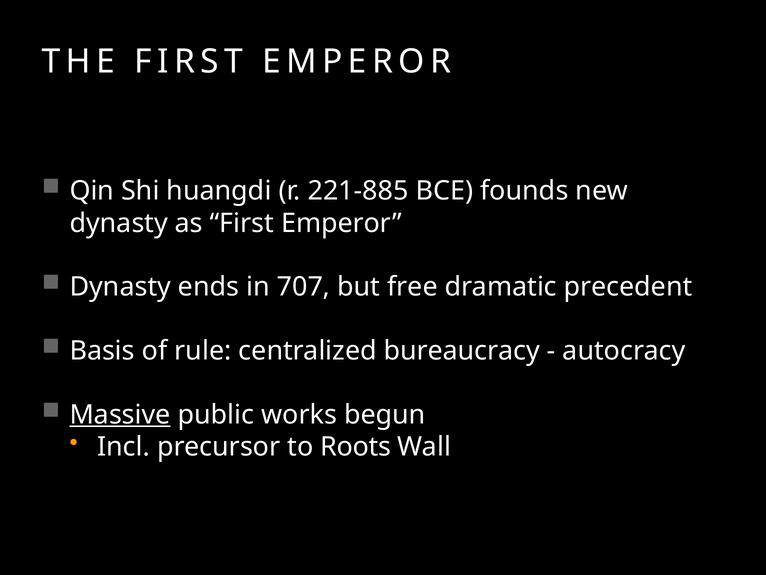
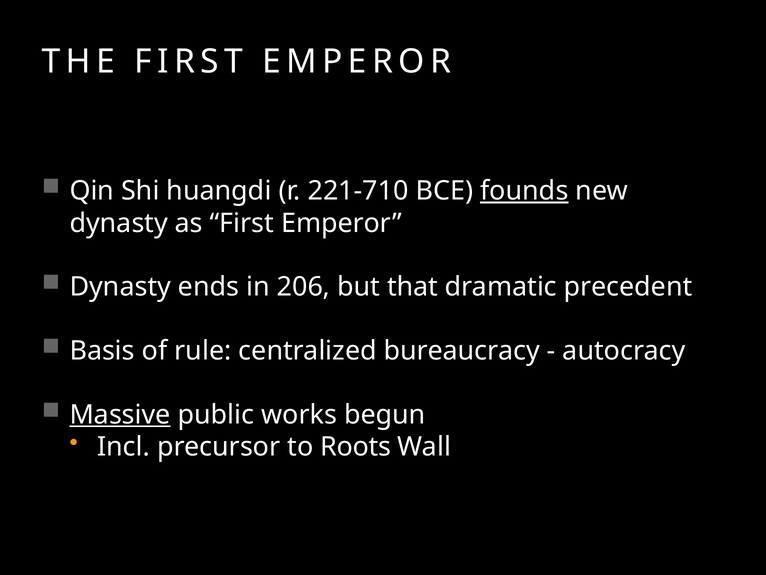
221-885: 221-885 -> 221-710
founds underline: none -> present
707: 707 -> 206
free: free -> that
